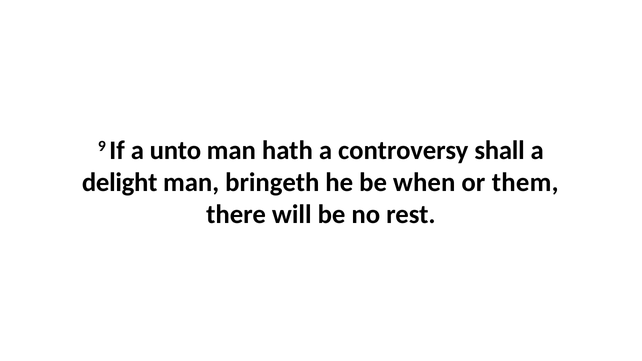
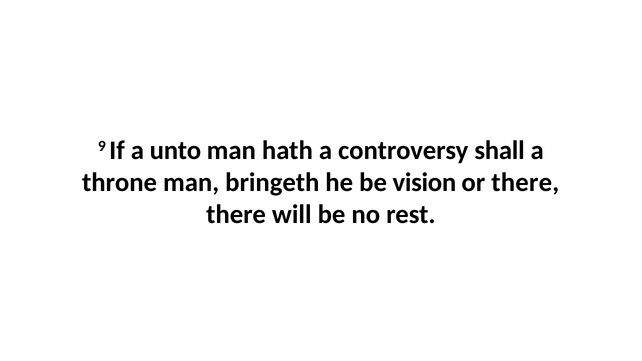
delight: delight -> throne
when: when -> vision
or them: them -> there
